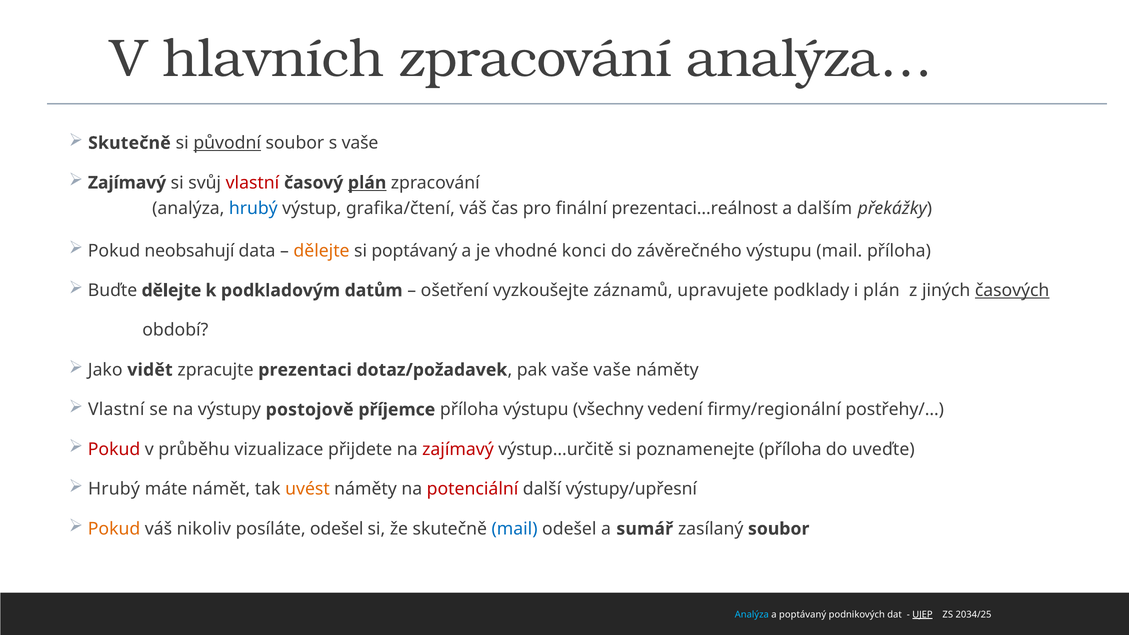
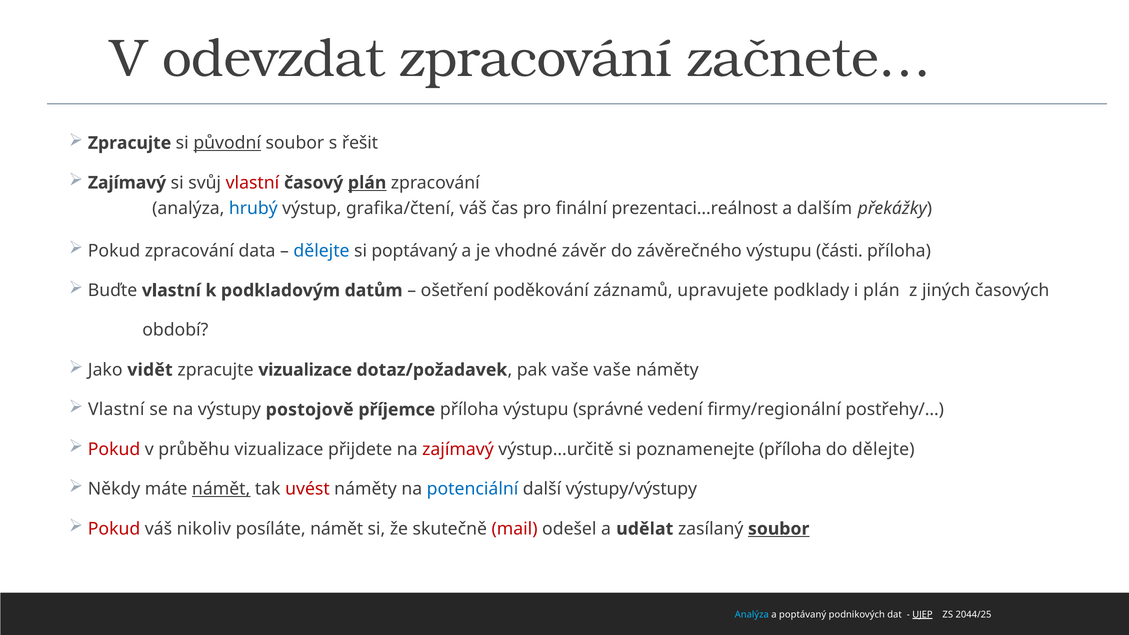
hlavních: hlavních -> odevzdat
analýza…: analýza… -> začnete…
Skutečně at (129, 143): Skutečně -> Zpracujte
s vaše: vaše -> řešit
Pokud neobsahují: neobsahují -> zpracování
dělejte at (322, 251) colour: orange -> blue
konci: konci -> závěr
výstupu mail: mail -> části
Buďte dělejte: dělejte -> vlastní
vyzkoušejte: vyzkoušejte -> poděkování
časových underline: present -> none
zpracujte prezentaci: prezentaci -> vizualizace
všechny: všechny -> správné
do uveďte: uveďte -> dělejte
Hrubý at (114, 489): Hrubý -> Někdy
námět at (221, 489) underline: none -> present
uvést colour: orange -> red
potenciální colour: red -> blue
výstupy/upřesní: výstupy/upřesní -> výstupy/výstupy
Pokud at (114, 529) colour: orange -> red
posíláte odešel: odešel -> námět
mail at (515, 529) colour: blue -> red
sumář: sumář -> udělat
soubor at (779, 529) underline: none -> present
2034/25: 2034/25 -> 2044/25
